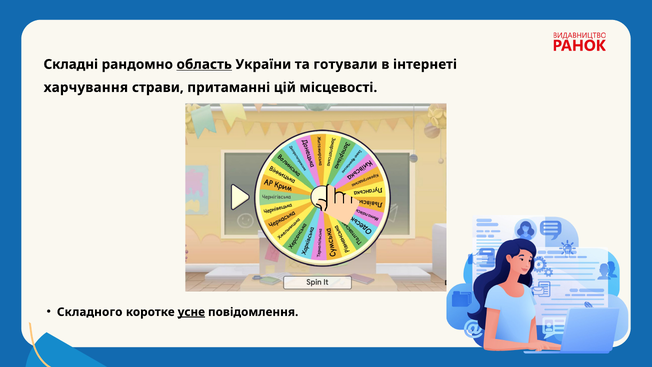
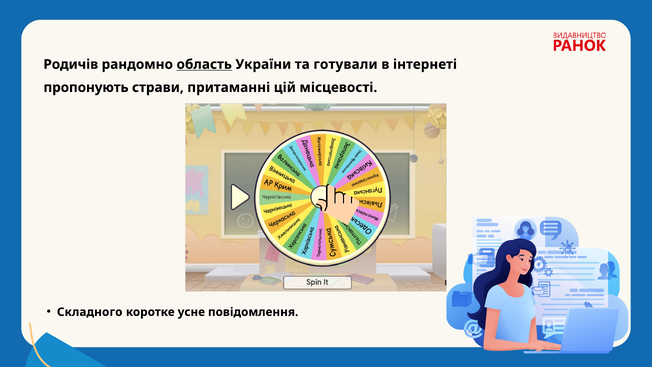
Складні: Складні -> Родичів
харчування: харчування -> пропонують
усне underline: present -> none
